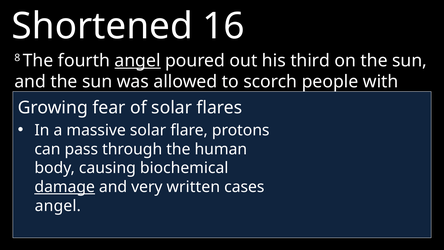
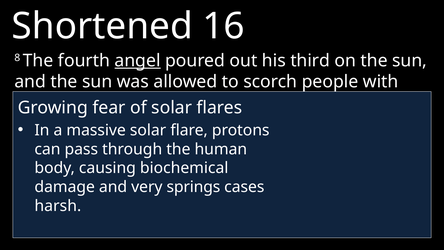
damage underline: present -> none
written: written -> springs
angel at (58, 206): angel -> harsh
